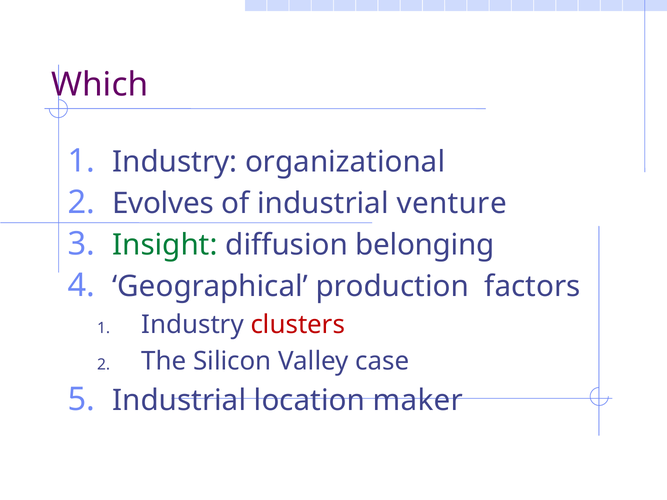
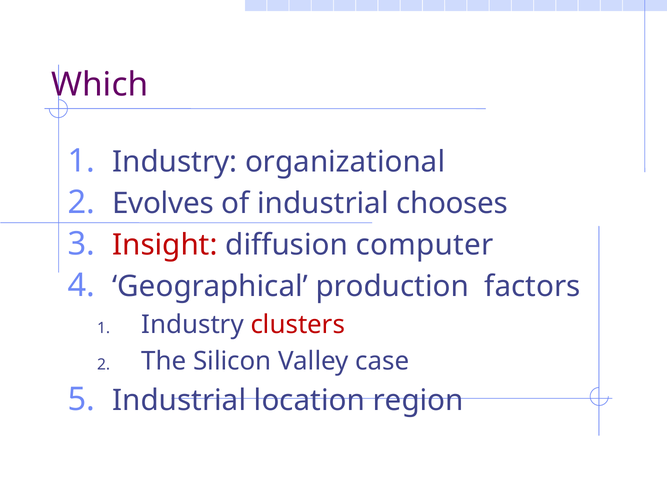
venture: venture -> chooses
Insight colour: green -> red
belonging: belonging -> computer
maker: maker -> region
